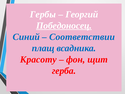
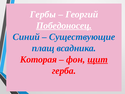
Соответствии: Соответствии -> Существующие
Красоту: Красоту -> Которая
щит underline: none -> present
